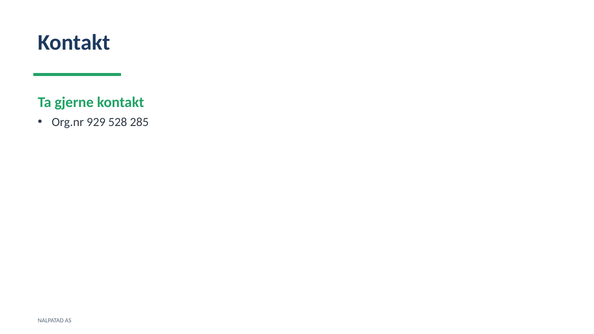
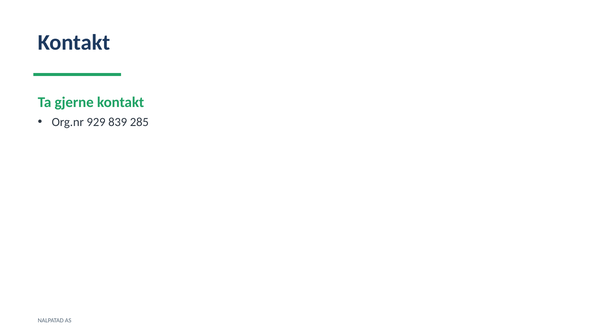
528: 528 -> 839
